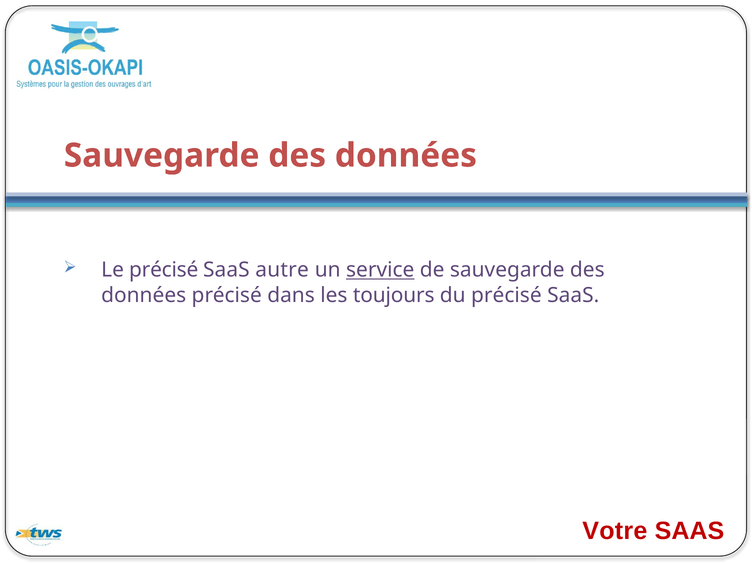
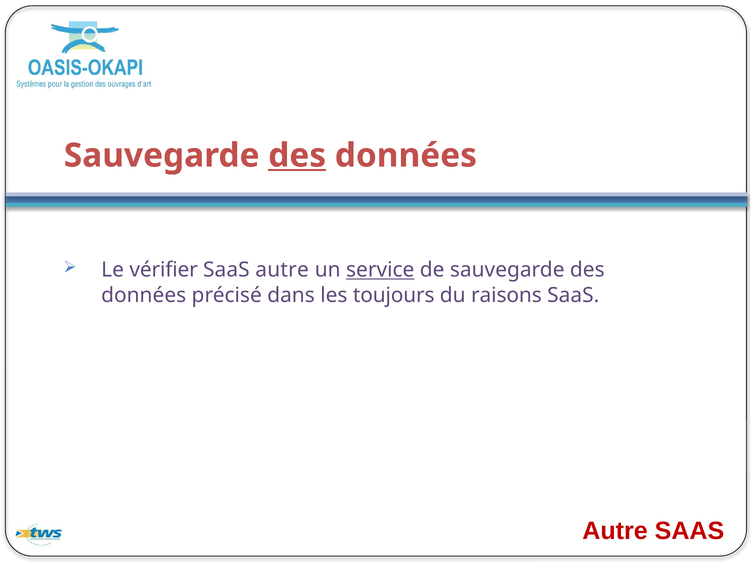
des at (297, 156) underline: none -> present
Le précisé: précisé -> vérifier
du précisé: précisé -> raisons
Votre at (615, 531): Votre -> Autre
